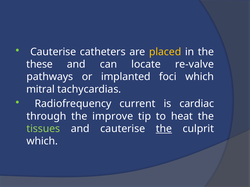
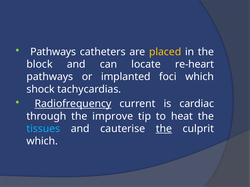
Cauterise at (53, 52): Cauterise -> Pathways
these: these -> block
re-valve: re-valve -> re-heart
mitral: mitral -> shock
Radiofrequency underline: none -> present
tissues colour: light green -> light blue
